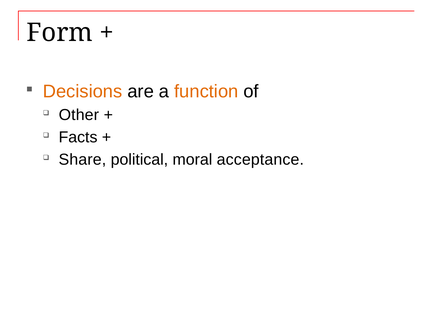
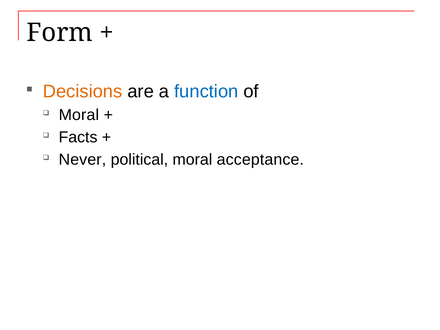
function colour: orange -> blue
Other at (79, 115): Other -> Moral
Share: Share -> Never
